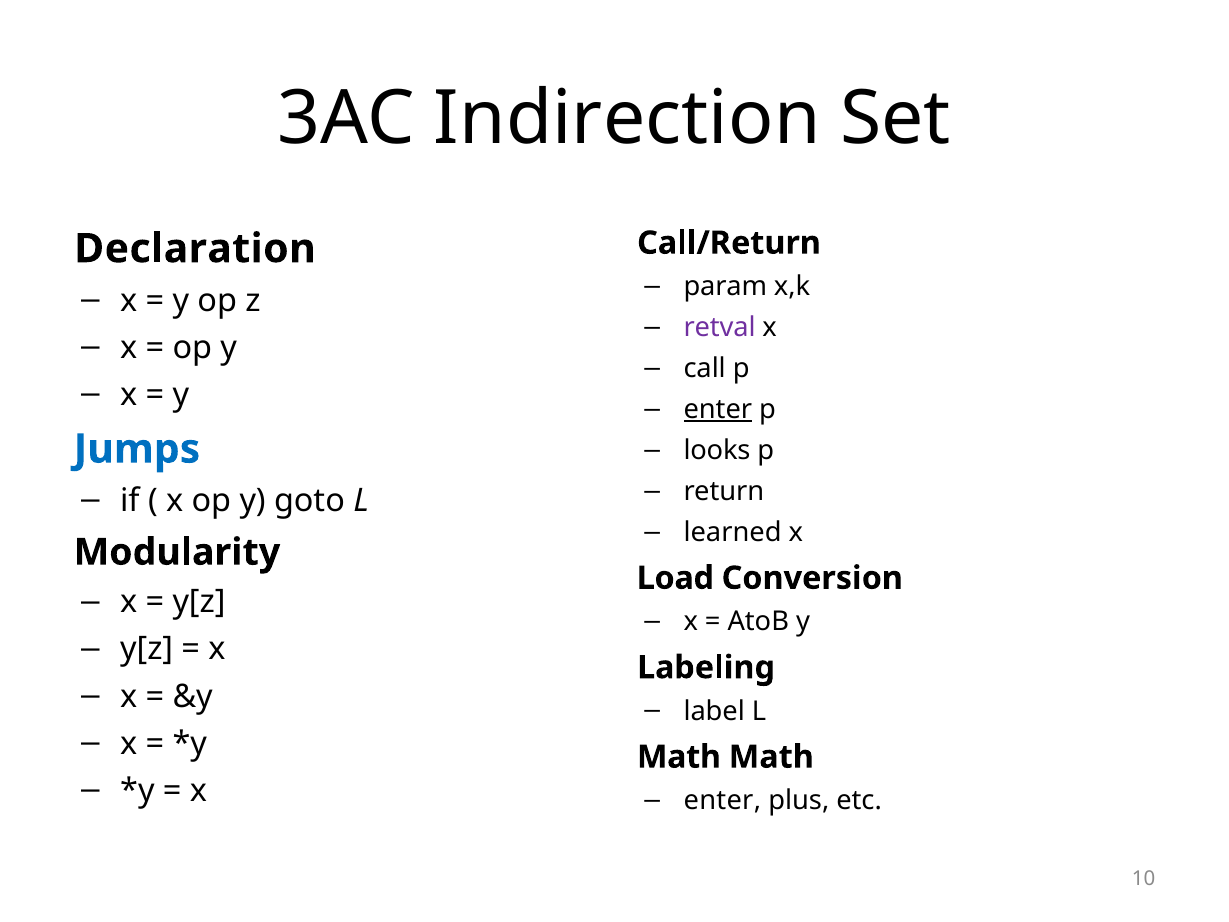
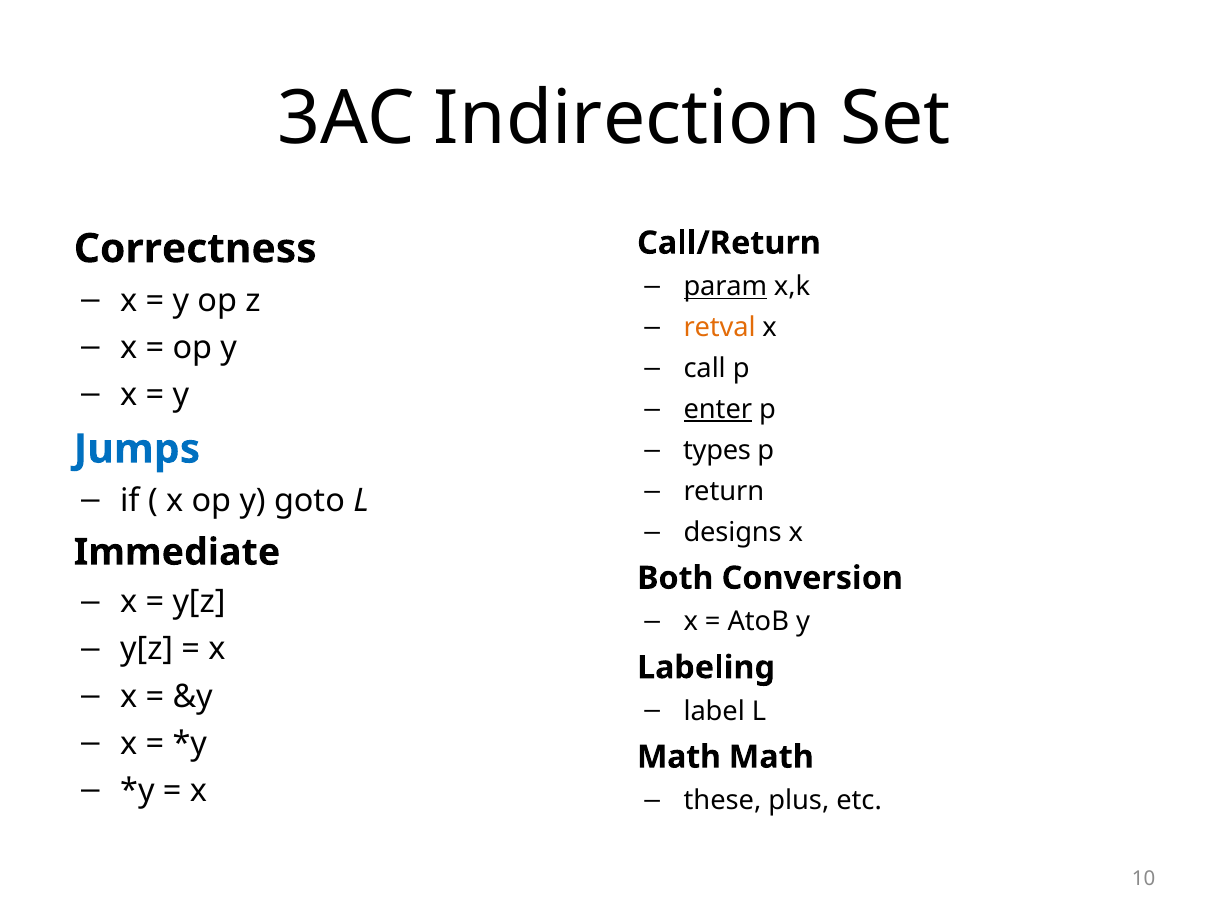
Declaration: Declaration -> Correctness
param underline: none -> present
retval colour: purple -> orange
looks: looks -> types
learned: learned -> designs
Modularity: Modularity -> Immediate
Load: Load -> Both
enter at (722, 800): enter -> these
